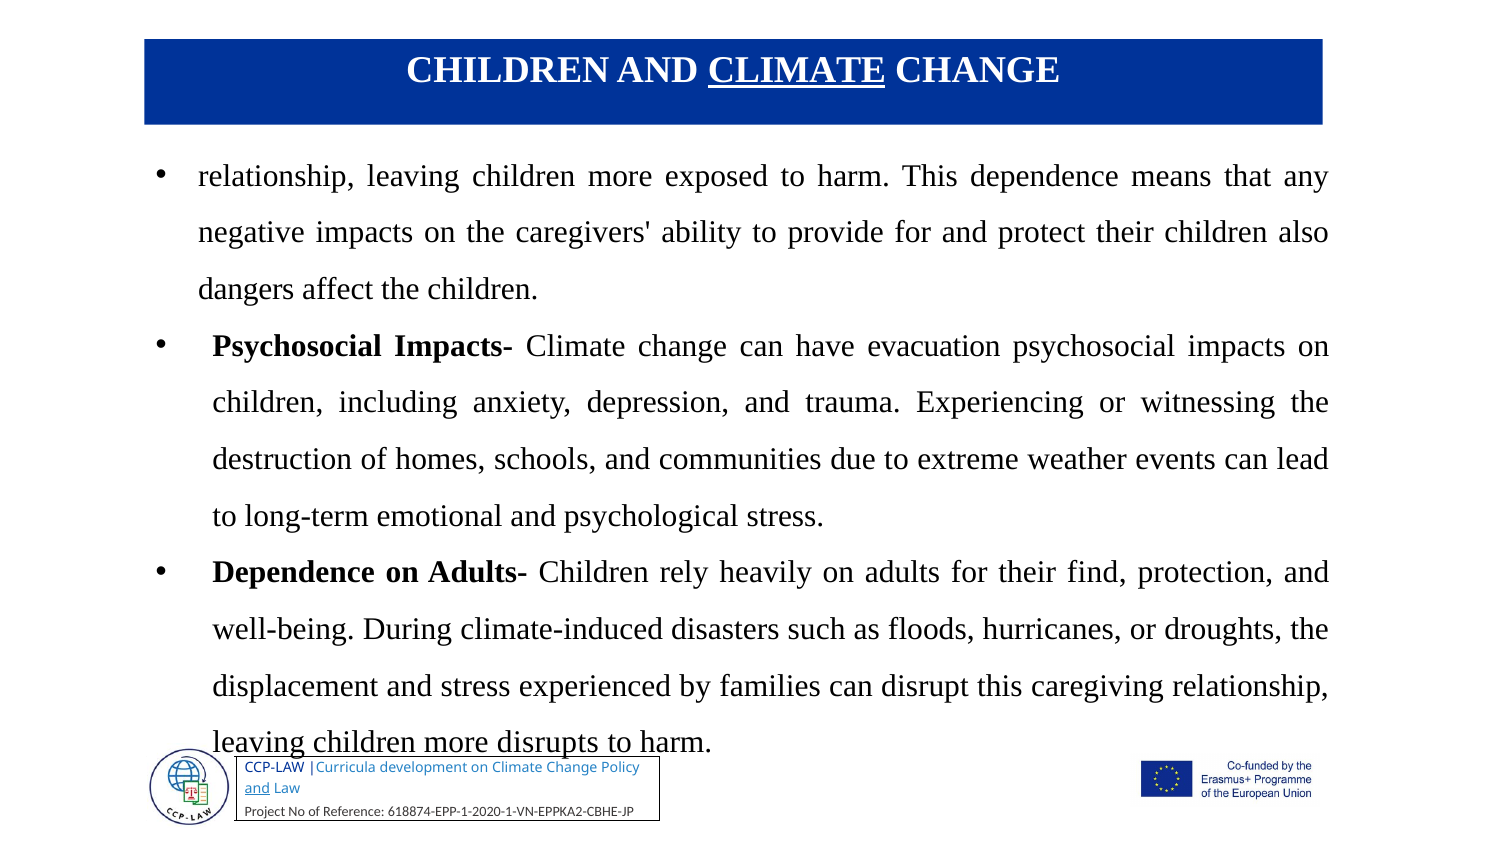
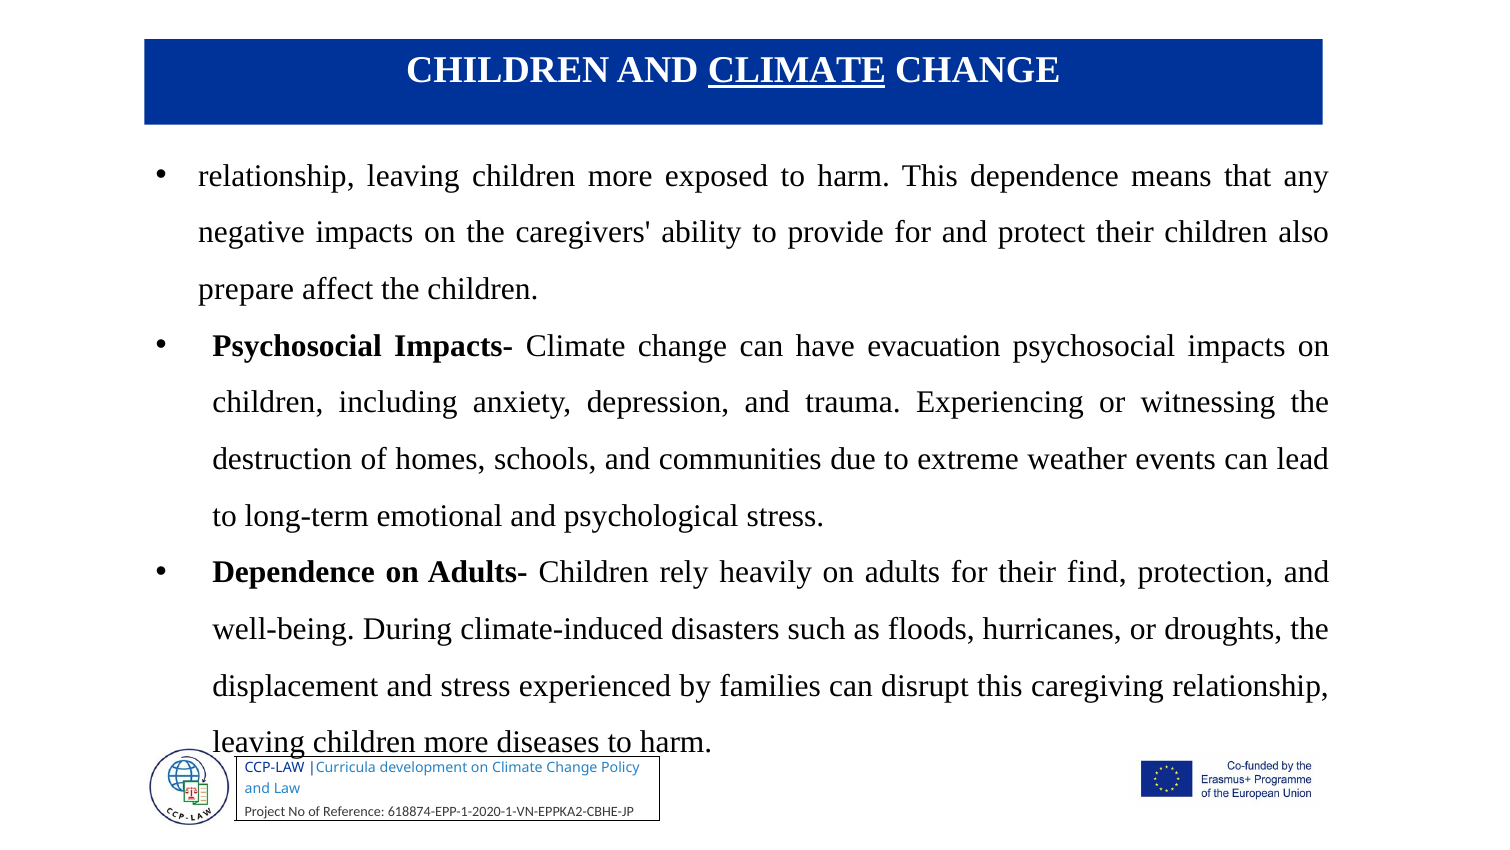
dangers: dangers -> prepare
disrupts: disrupts -> diseases
and at (257, 788) underline: present -> none
